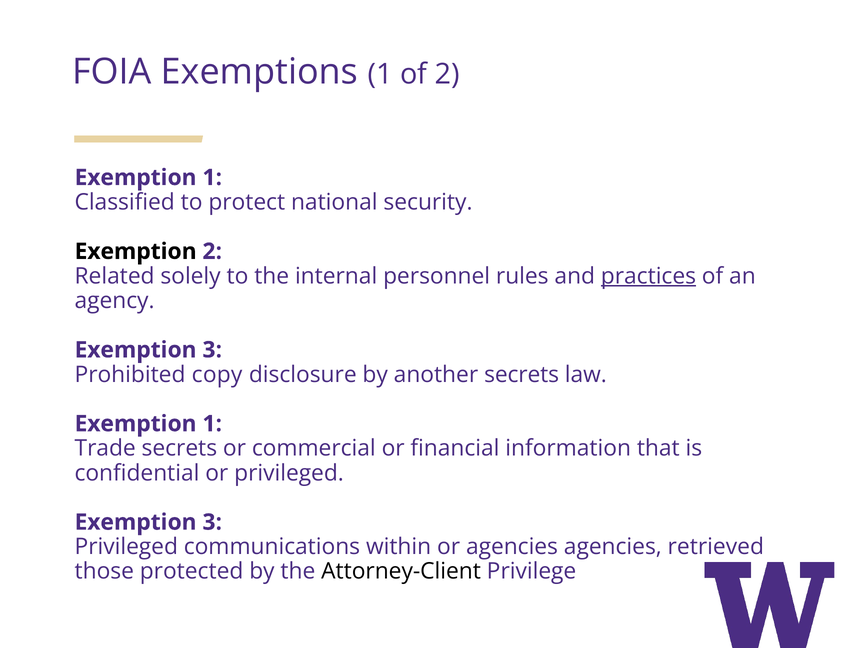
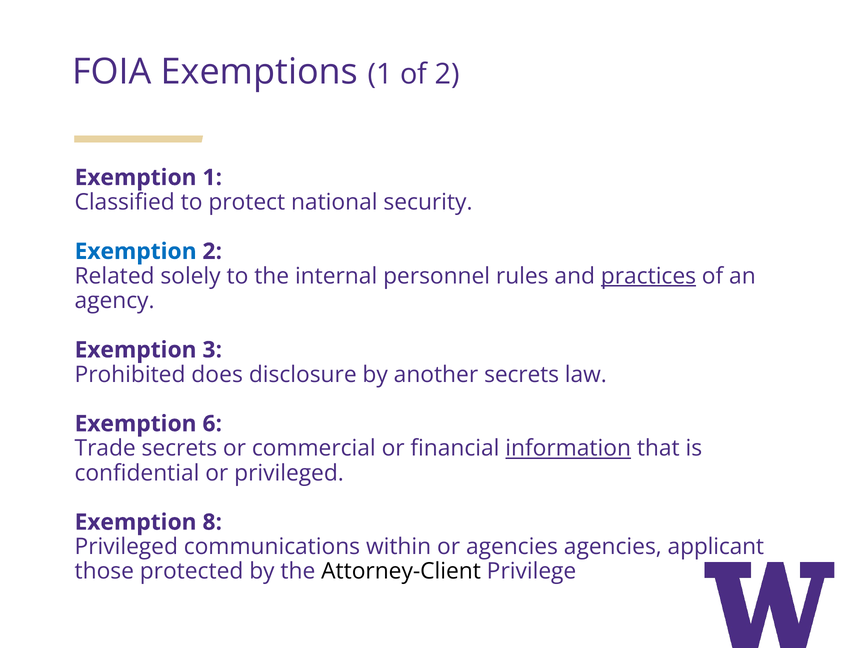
Exemption at (136, 252) colour: black -> blue
copy: copy -> does
1 at (212, 424): 1 -> 6
information underline: none -> present
3 at (212, 523): 3 -> 8
retrieved: retrieved -> applicant
